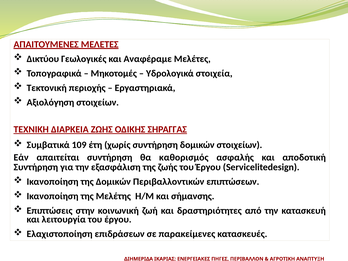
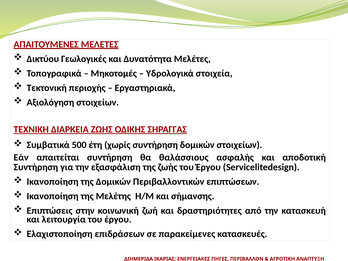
Αναφέραμε: Αναφέραμε -> Δυνατότητα
109: 109 -> 500
καθορισμός: καθορισμός -> θαλάσσιους
